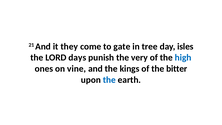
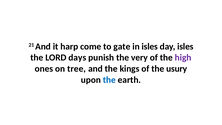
they: they -> harp
in tree: tree -> isles
high colour: blue -> purple
vine: vine -> tree
bitter: bitter -> usury
